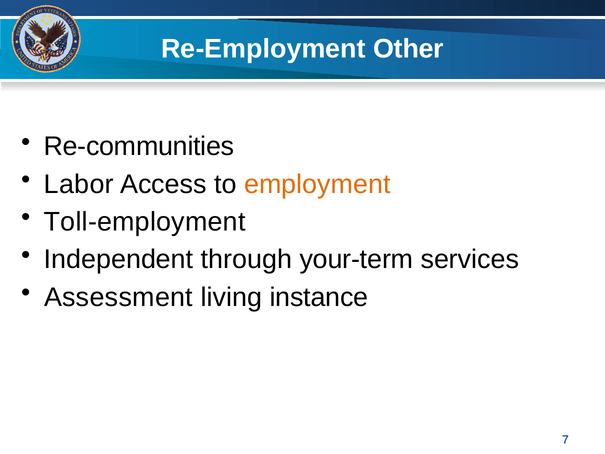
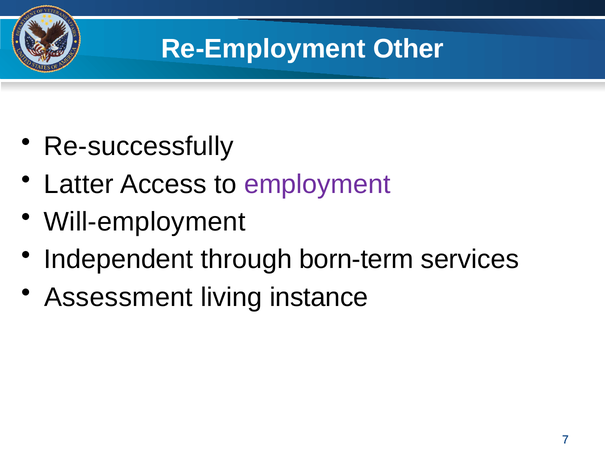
Re-communities: Re-communities -> Re-successfully
Labor: Labor -> Latter
employment colour: orange -> purple
Toll-employment: Toll-employment -> Will-employment
your-term: your-term -> born-term
